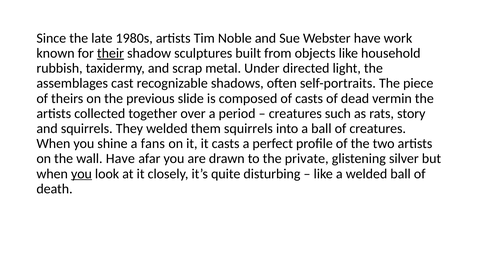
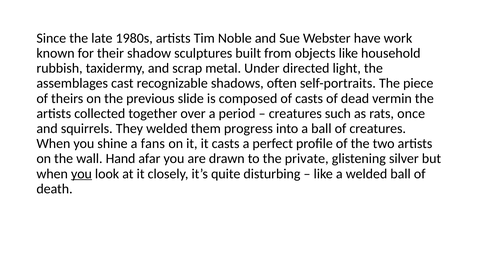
their underline: present -> none
story: story -> once
them squirrels: squirrels -> progress
wall Have: Have -> Hand
